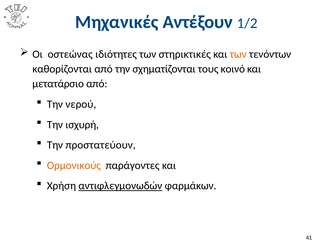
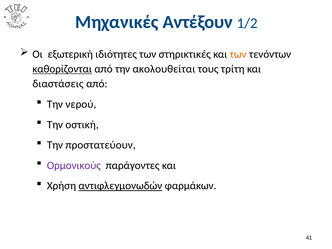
οστεώνας: οστεώνας -> εξωτερική
καθορίζονται underline: none -> present
σχηματίζονται: σχηματίζονται -> ακολουθείται
κοινό: κοινό -> τρίτη
μετατάρσιο: μετατάρσιο -> διαστάσεις
ισχυρή: ισχυρή -> οστική
Ορμονικούς colour: orange -> purple
